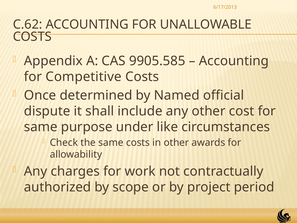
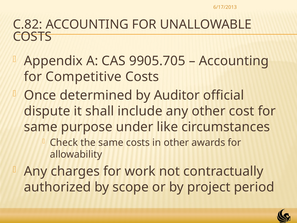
C.62: C.62 -> C.82
9905.585: 9905.585 -> 9905.705
Named: Named -> Auditor
